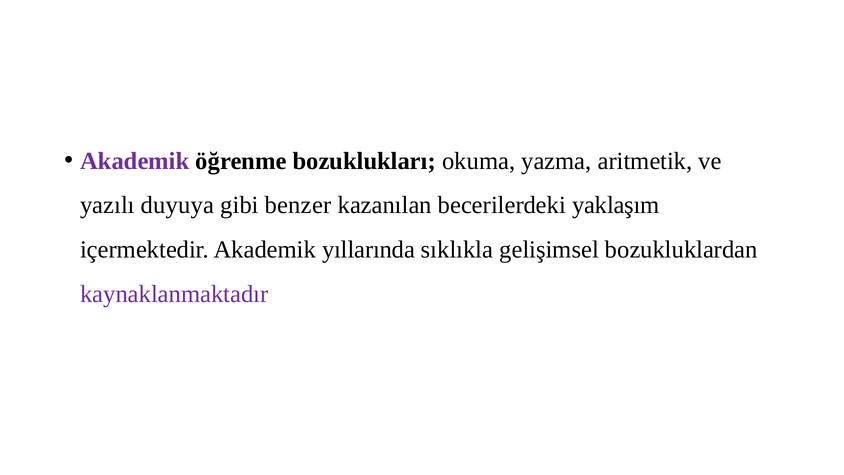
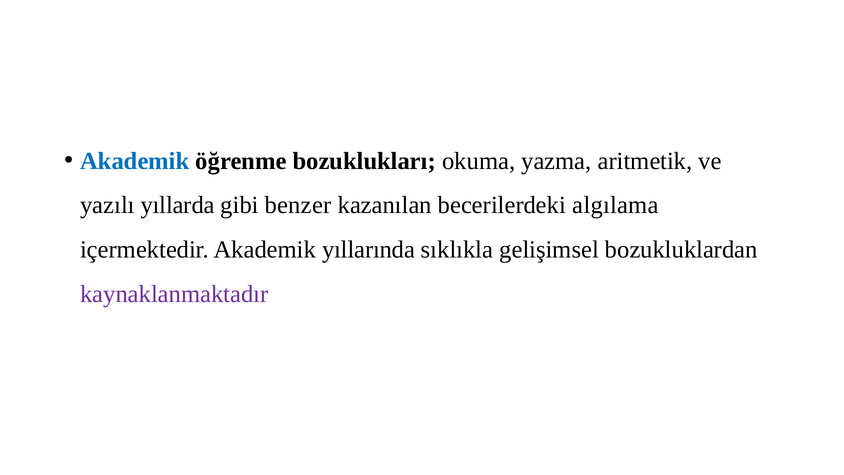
Akademik at (135, 161) colour: purple -> blue
duyuya: duyuya -> yıllarda
yaklaşım: yaklaşım -> algılama
